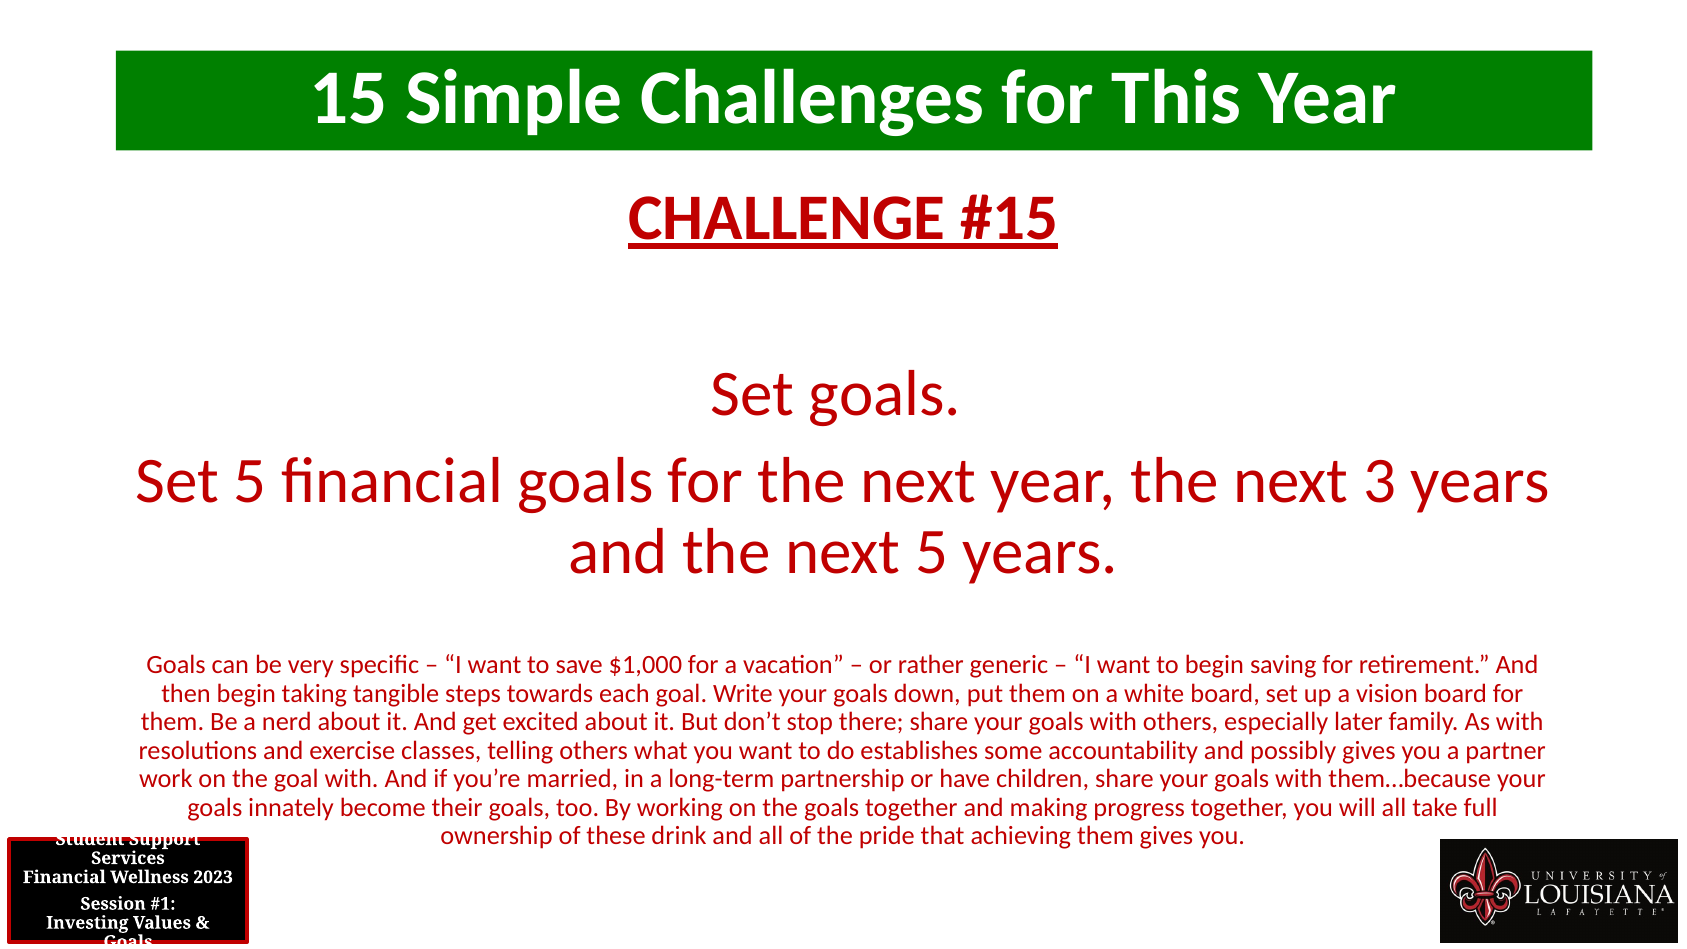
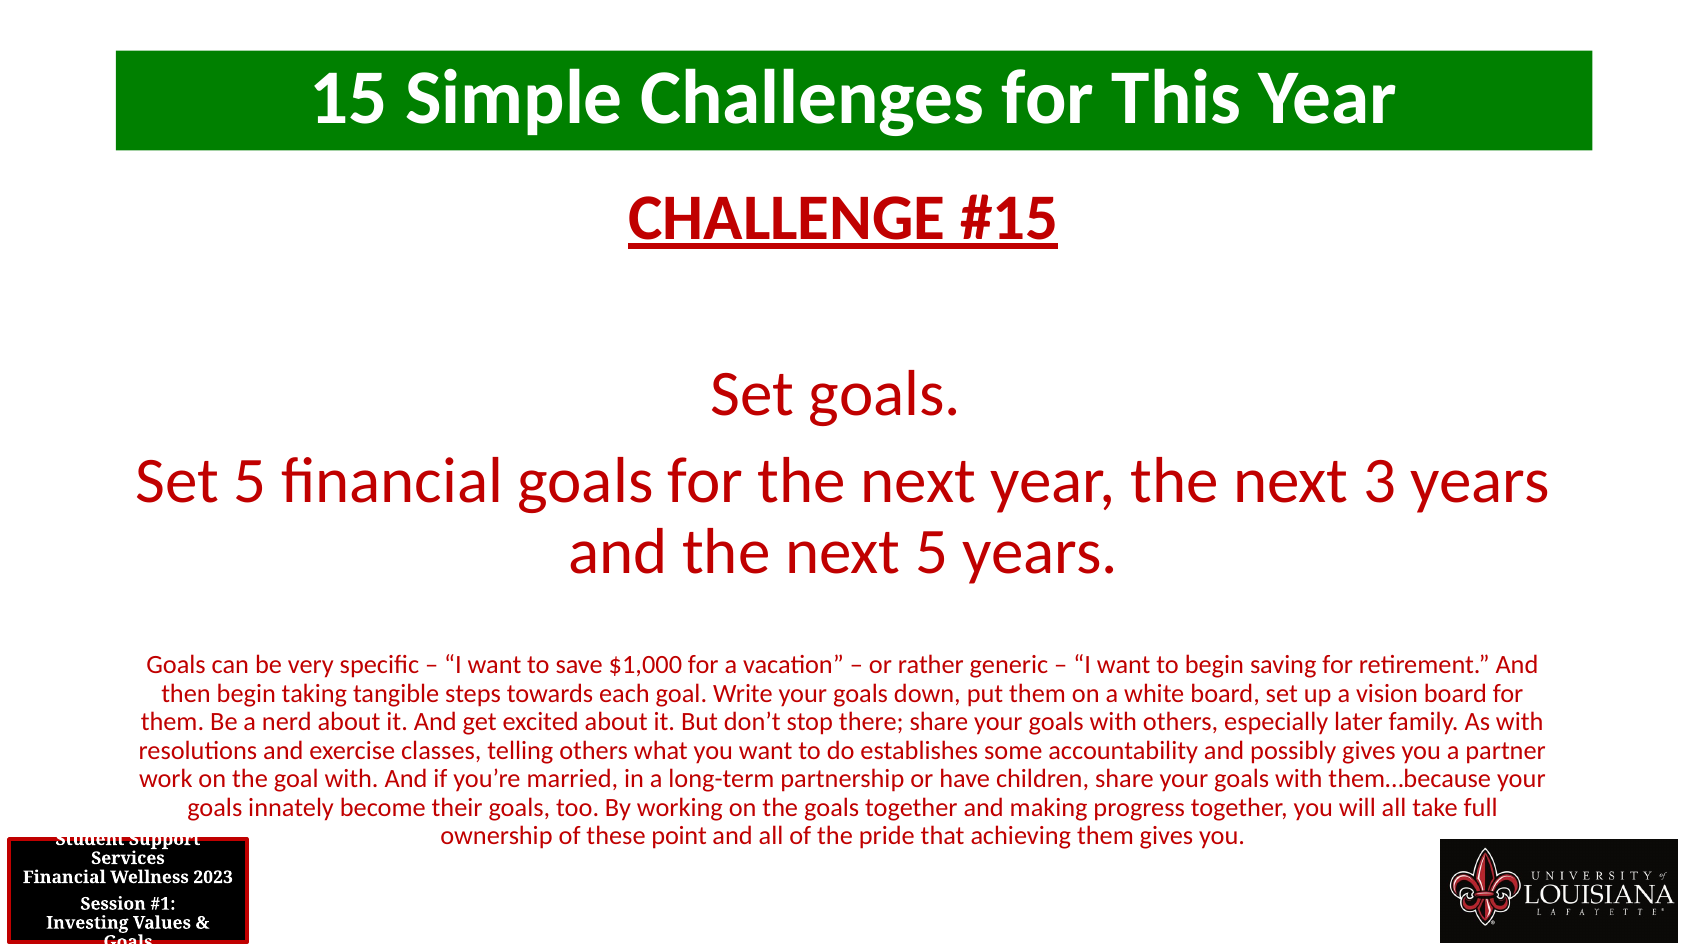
drink: drink -> point
